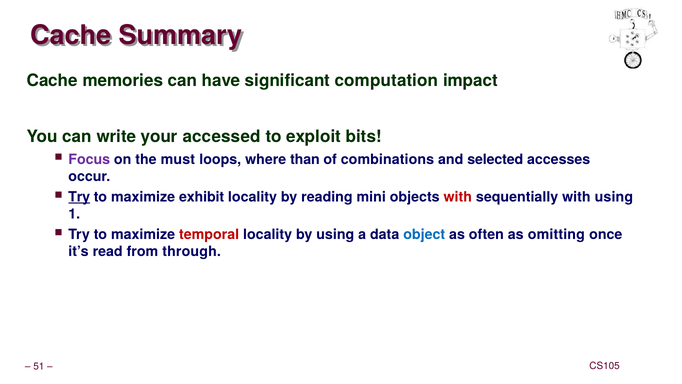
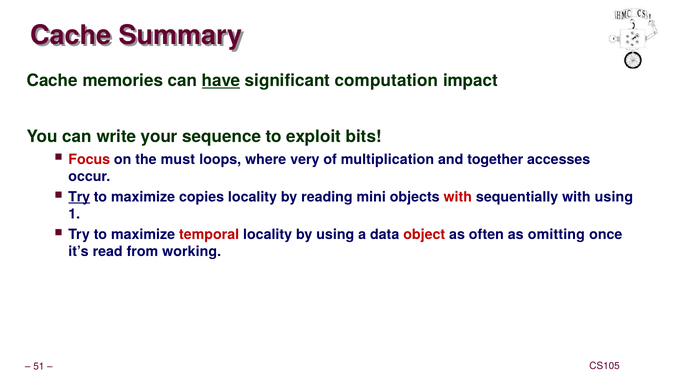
have underline: none -> present
accessed: accessed -> sequence
Focus colour: purple -> red
than: than -> very
combinations: combinations -> multiplication
selected: selected -> together
exhibit: exhibit -> copies
object colour: blue -> red
through: through -> working
